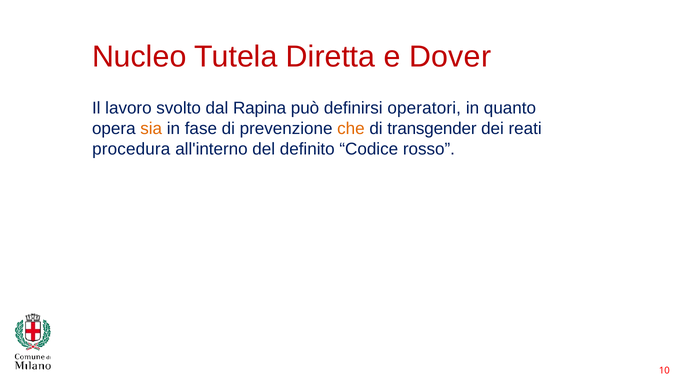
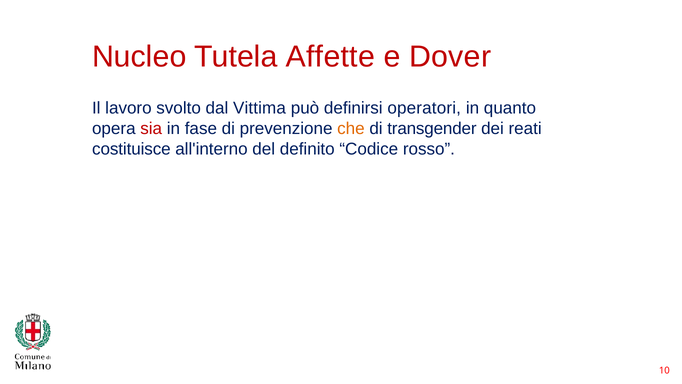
Diretta: Diretta -> Affette
Rapina: Rapina -> Vittima
sia colour: orange -> red
procedura: procedura -> costituisce
